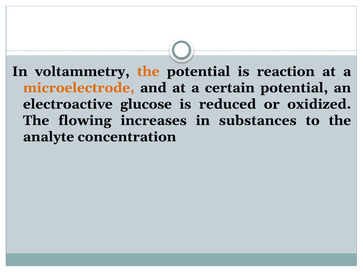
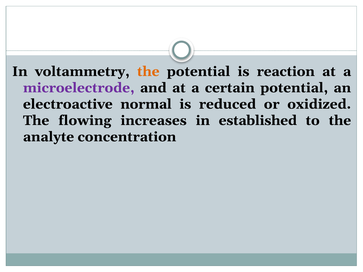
microelectrode colour: orange -> purple
glucose: glucose -> normal
substances: substances -> established
